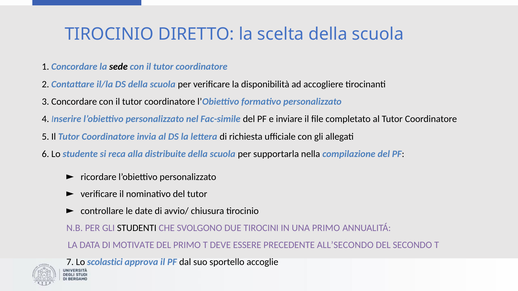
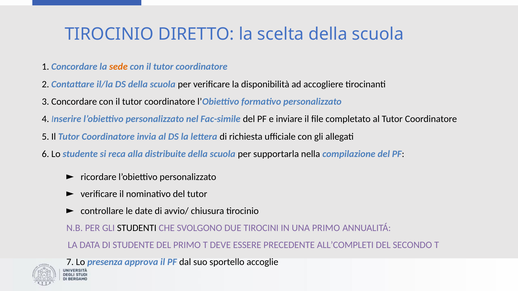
sede colour: black -> orange
DI MOTIVATE: MOTIVATE -> STUDENTE
ALL’SECONDO: ALL’SECONDO -> ALL’COMPLETI
scolastici: scolastici -> presenza
